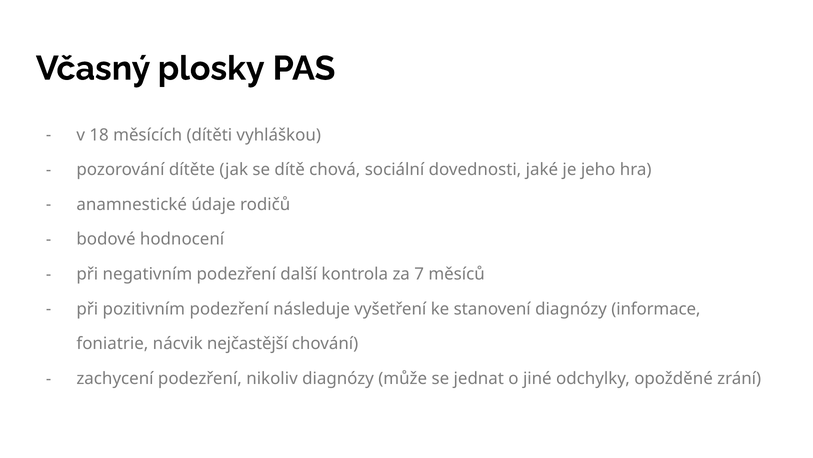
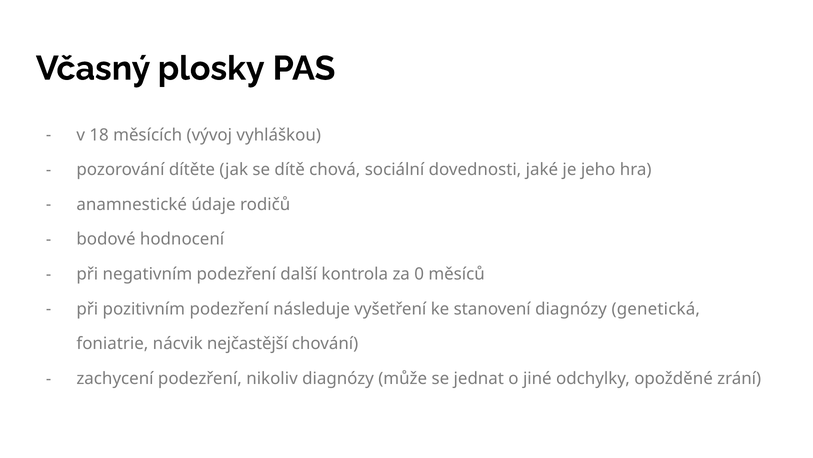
dítěti: dítěti -> vývoj
7: 7 -> 0
informace: informace -> genetická
